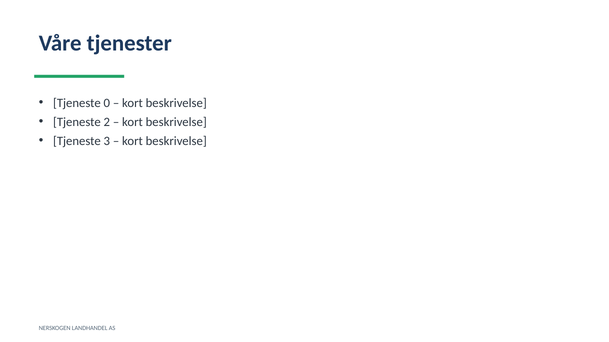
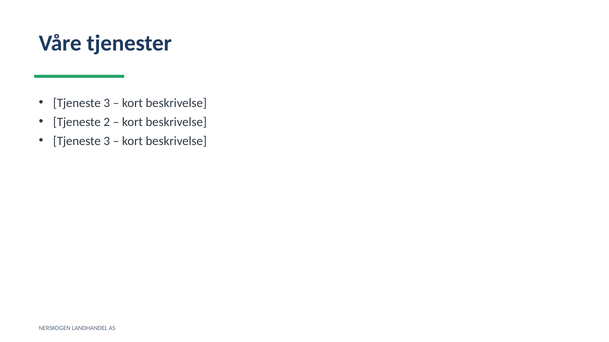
0 at (107, 103): 0 -> 3
